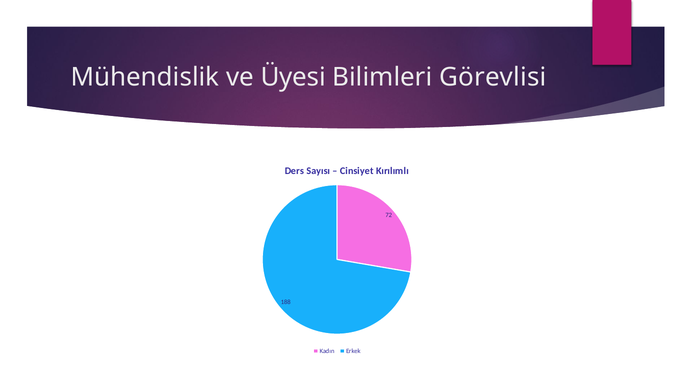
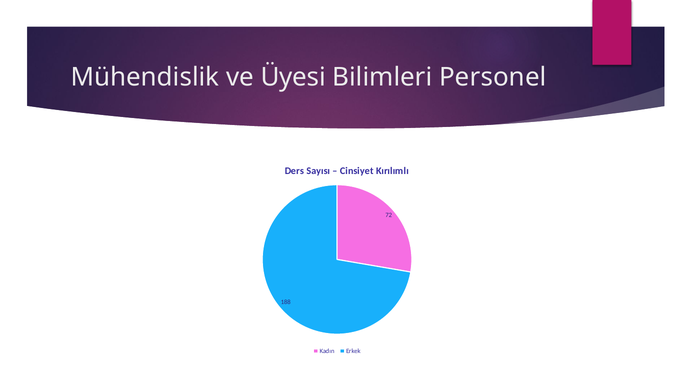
Görevlisi: Görevlisi -> Personel
